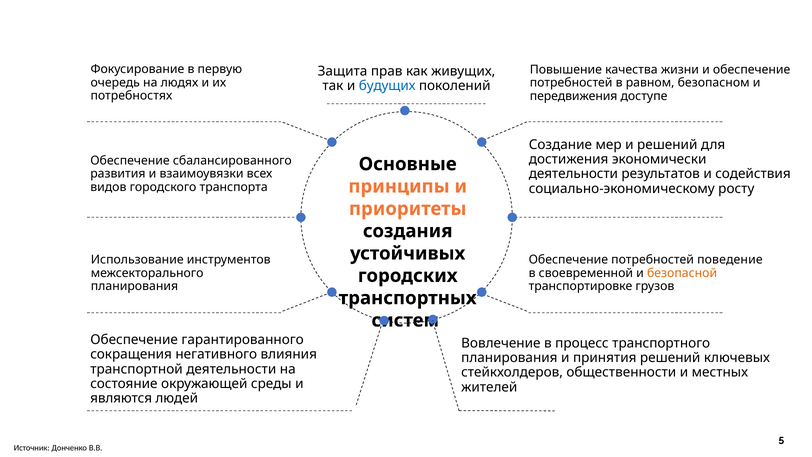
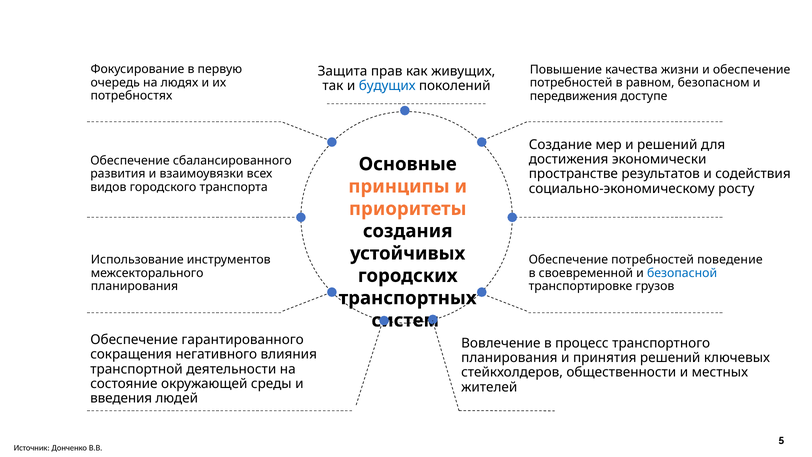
деятельности at (573, 174): деятельности -> пространстве
безопасной colour: orange -> blue
являются: являются -> введения
